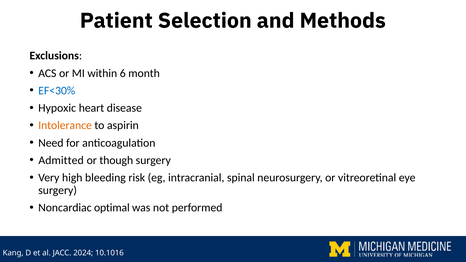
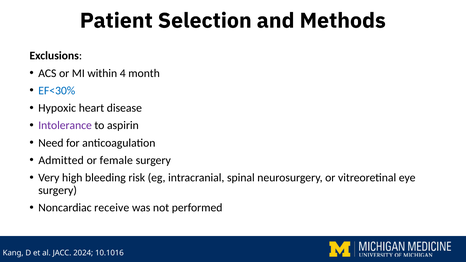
6: 6 -> 4
Intolerance colour: orange -> purple
though: though -> female
optimal: optimal -> receive
